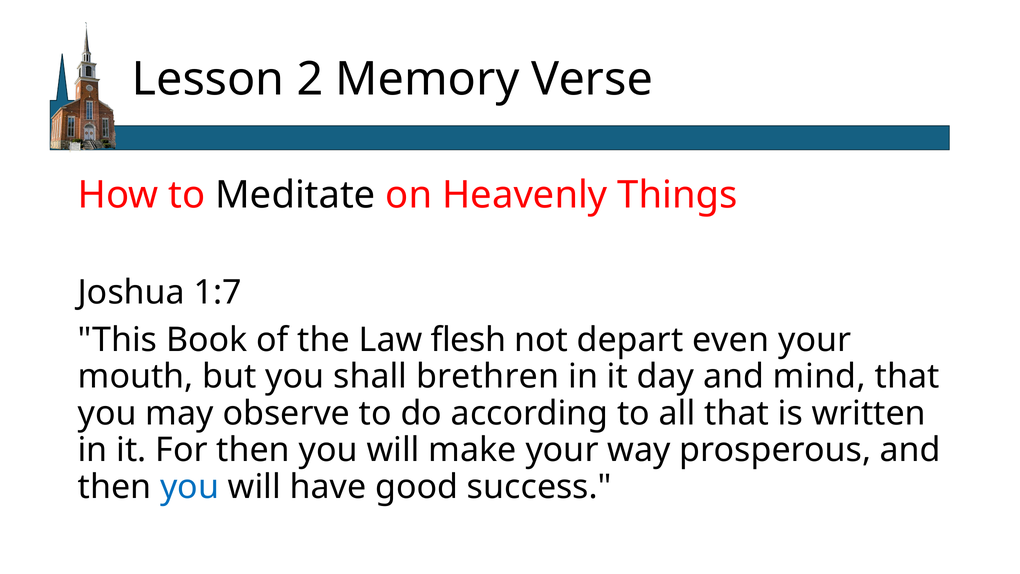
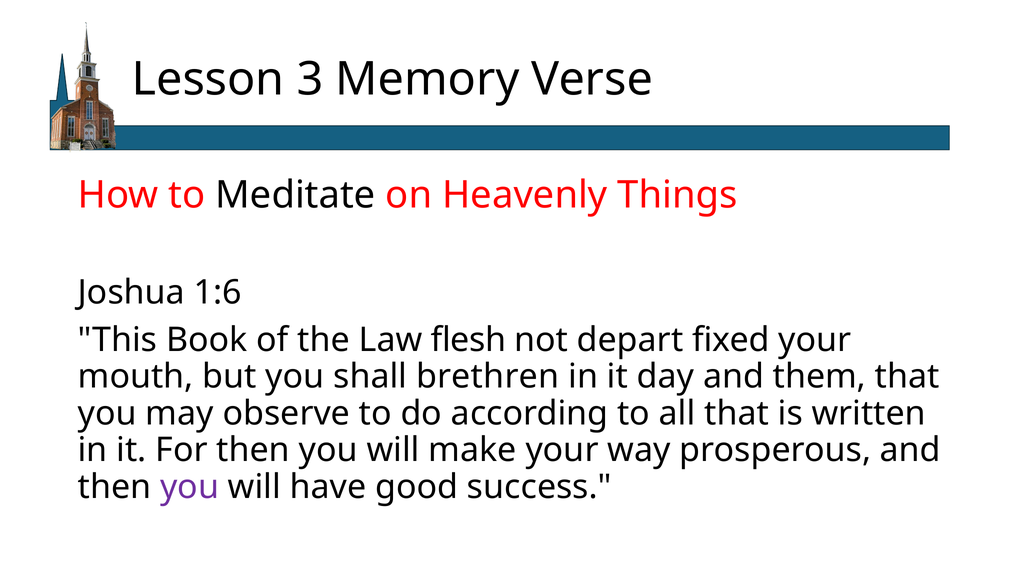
2: 2 -> 3
1:7: 1:7 -> 1:6
even: even -> fixed
mind: mind -> them
you at (190, 487) colour: blue -> purple
